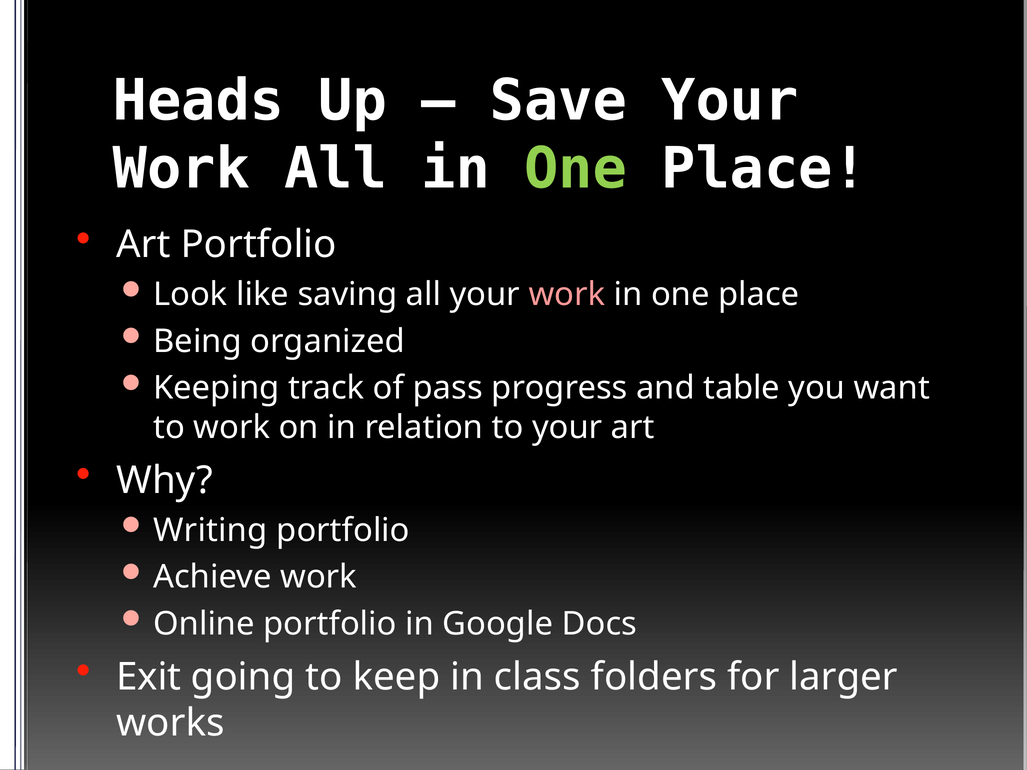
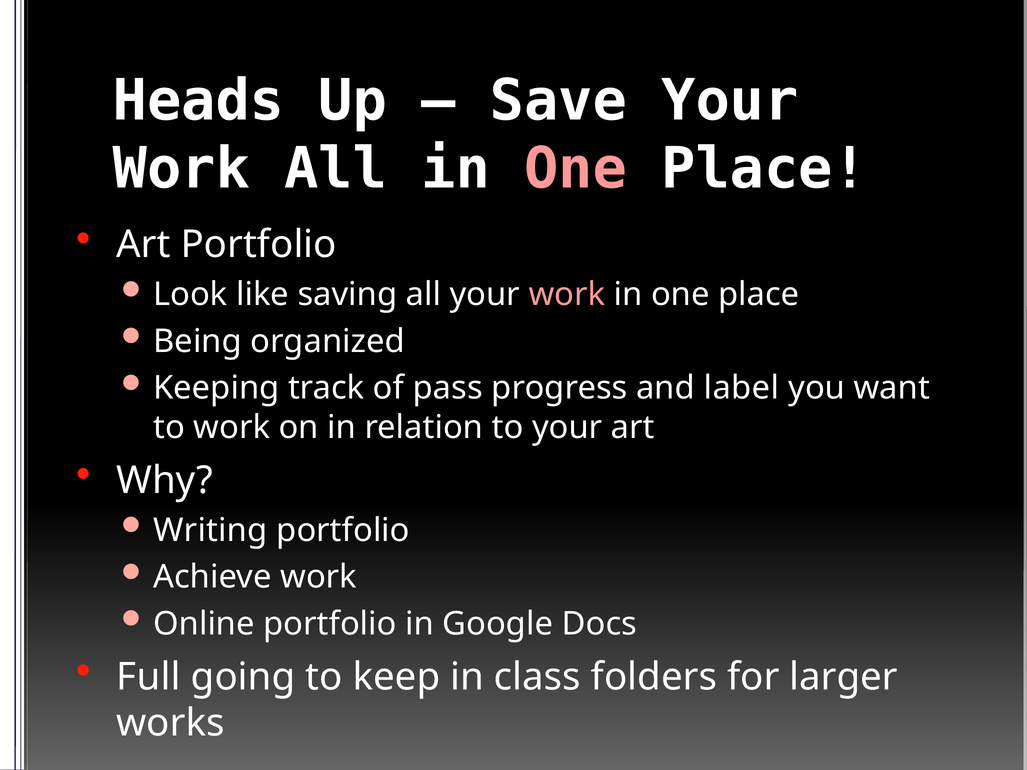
One at (576, 169) colour: light green -> pink
table: table -> label
Exit: Exit -> Full
